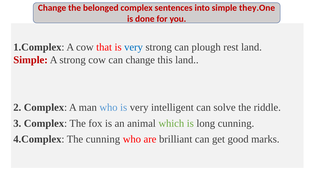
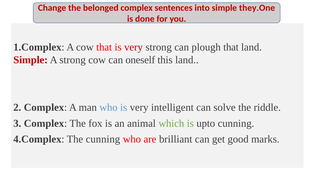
very at (134, 47) colour: blue -> red
plough rest: rest -> that
can change: change -> oneself
long: long -> upto
